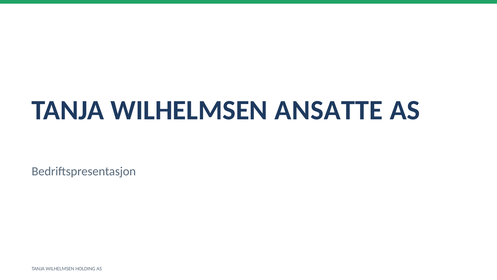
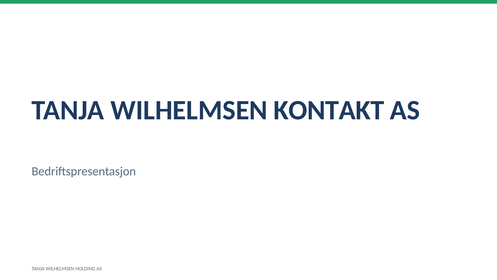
ANSATTE: ANSATTE -> KONTAKT
